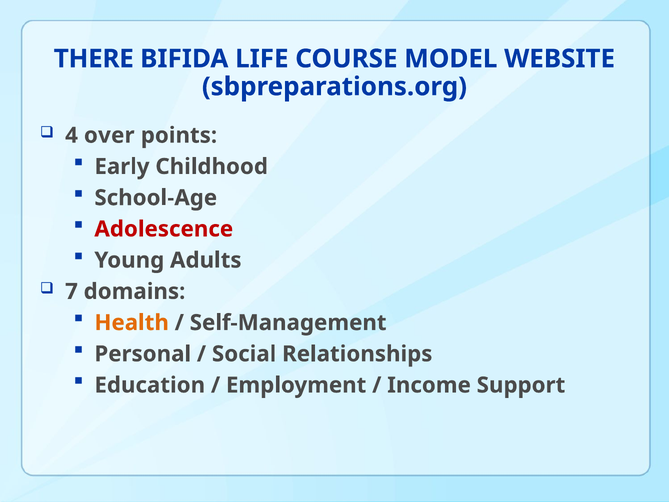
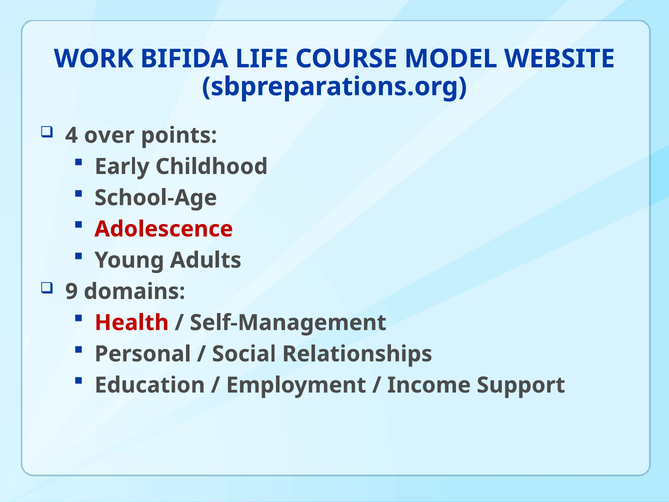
THERE: THERE -> WORK
7: 7 -> 9
Health colour: orange -> red
